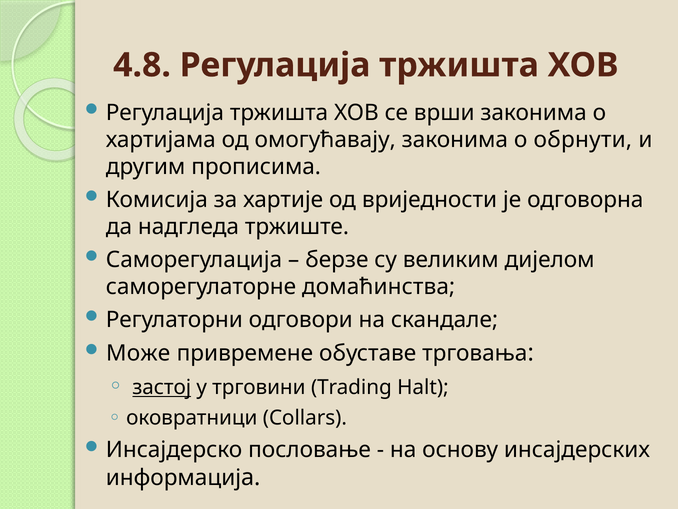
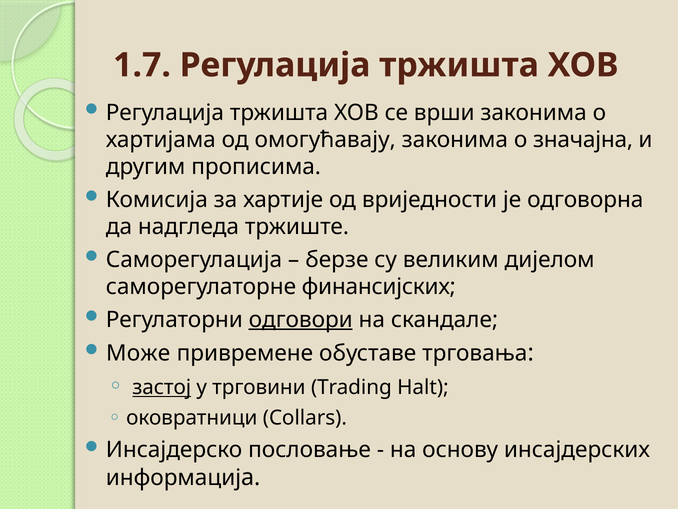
4.8: 4.8 -> 1.7
обрнути: обрнути -> значајна
домаћинства: домаћинства -> финансијских
одговори underline: none -> present
